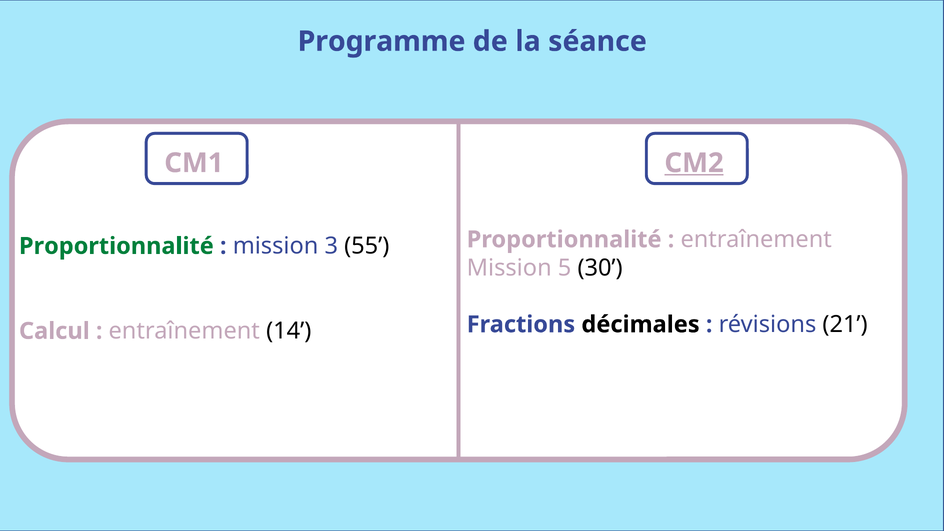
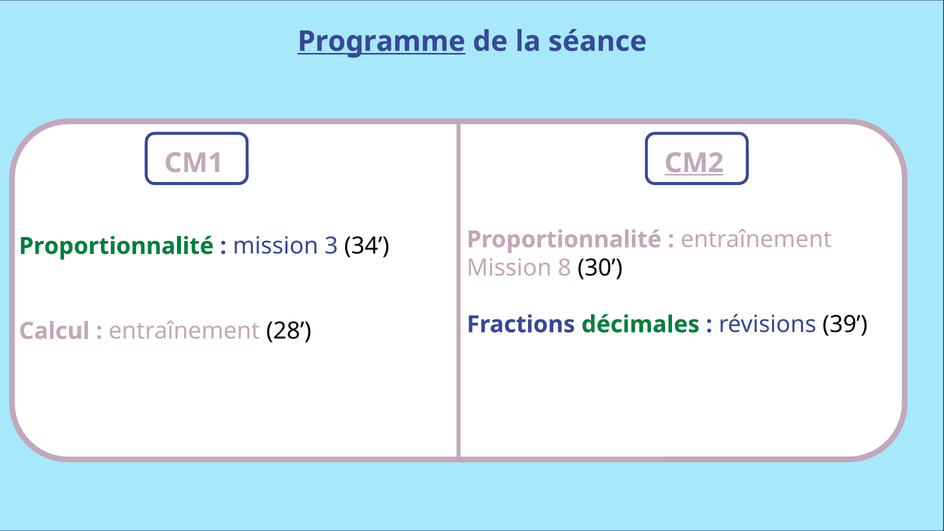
Programme underline: none -> present
55: 55 -> 34
5: 5 -> 8
décimales colour: black -> green
21: 21 -> 39
14: 14 -> 28
